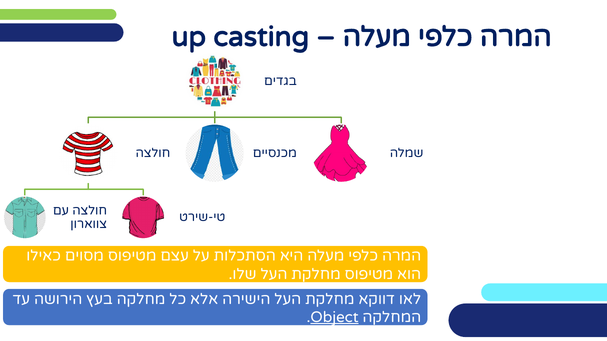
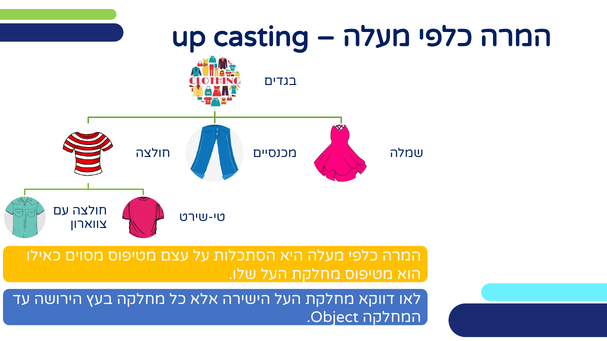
Object underline: present -> none
